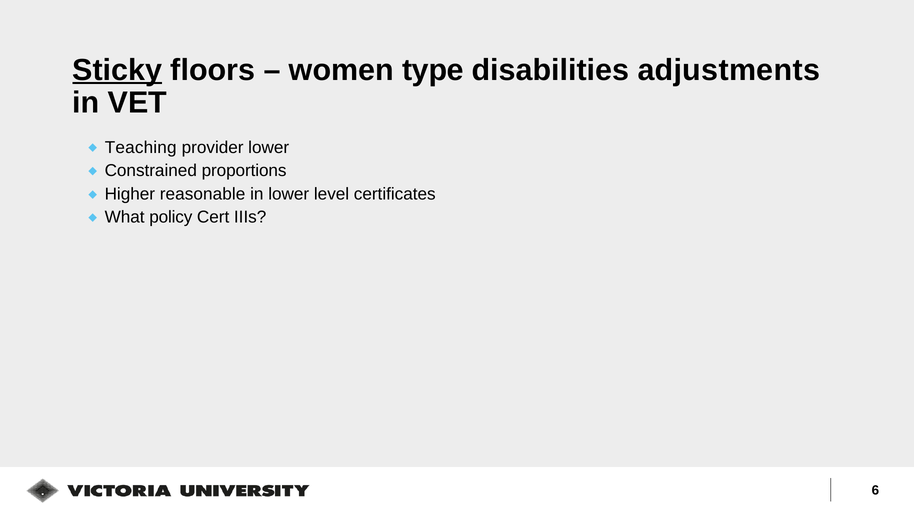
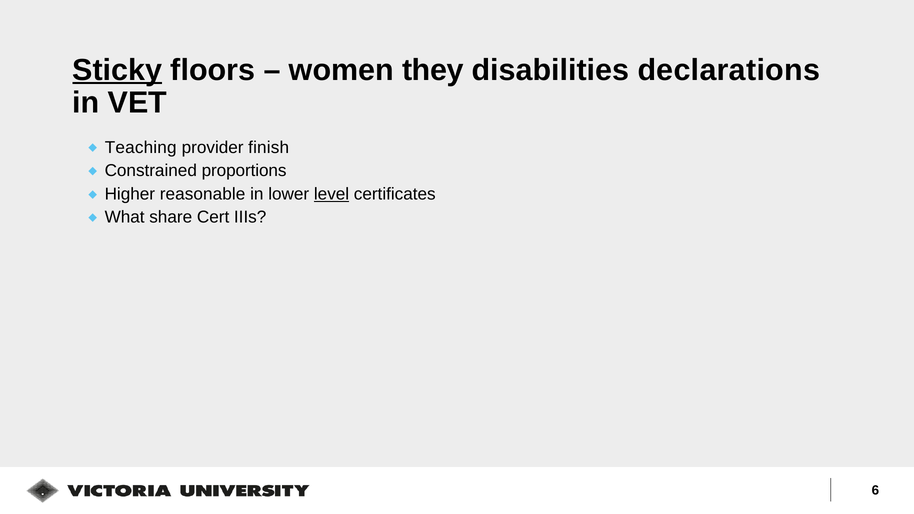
type: type -> they
adjustments: adjustments -> declarations
provider lower: lower -> finish
level underline: none -> present
policy: policy -> share
